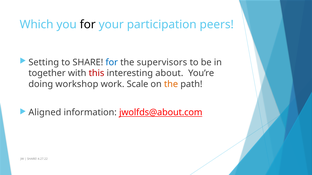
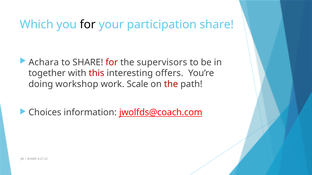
participation peers: peers -> share
Setting: Setting -> Achara
for at (112, 63) colour: blue -> red
about: about -> offers
the at (171, 84) colour: orange -> red
Aligned: Aligned -> Choices
jwolfds@about.com: jwolfds@about.com -> jwolfds@coach.com
